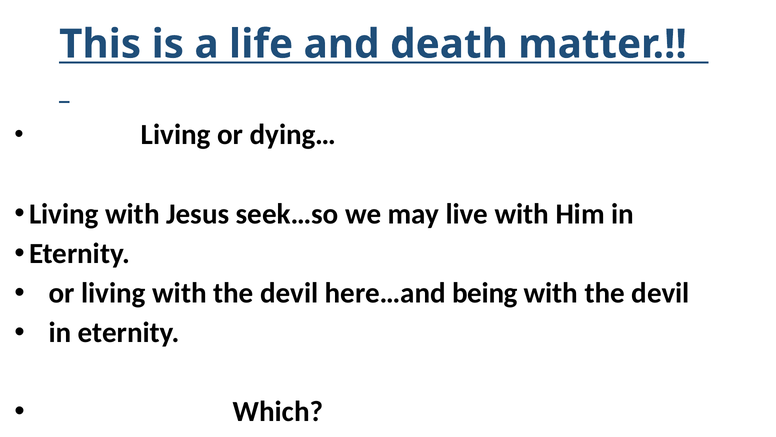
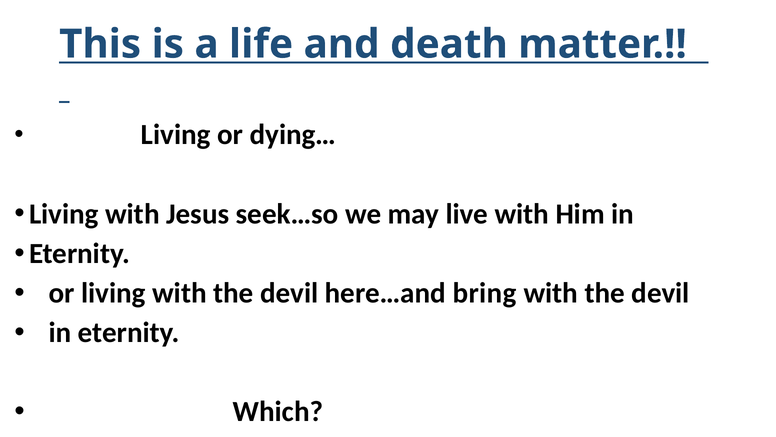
being: being -> bring
